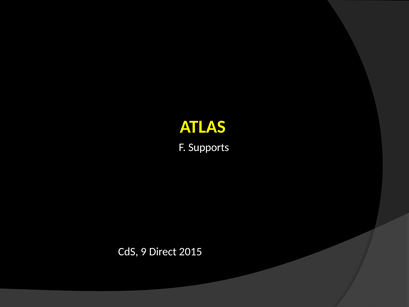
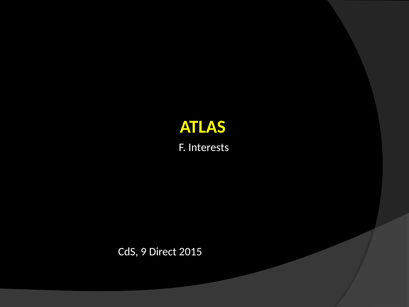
Supports: Supports -> Interests
